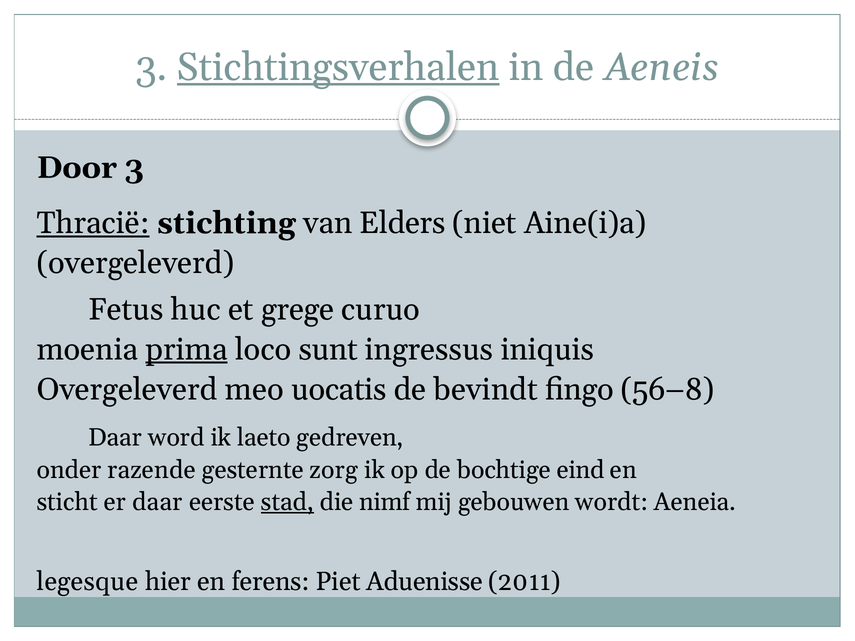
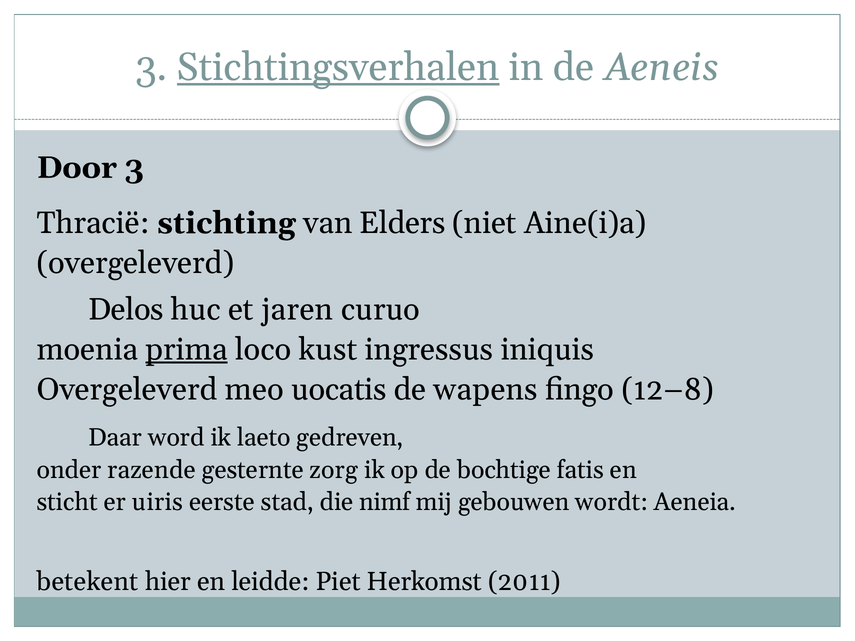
Thracië underline: present -> none
Fetus: Fetus -> Delos
grege: grege -> jaren
sunt: sunt -> kust
bevindt: bevindt -> wapens
56–8: 56–8 -> 12–8
eind: eind -> fatis
er daar: daar -> uiris
stad underline: present -> none
legesque: legesque -> betekent
ferens: ferens -> leidde
Aduenisse: Aduenisse -> Herkomst
